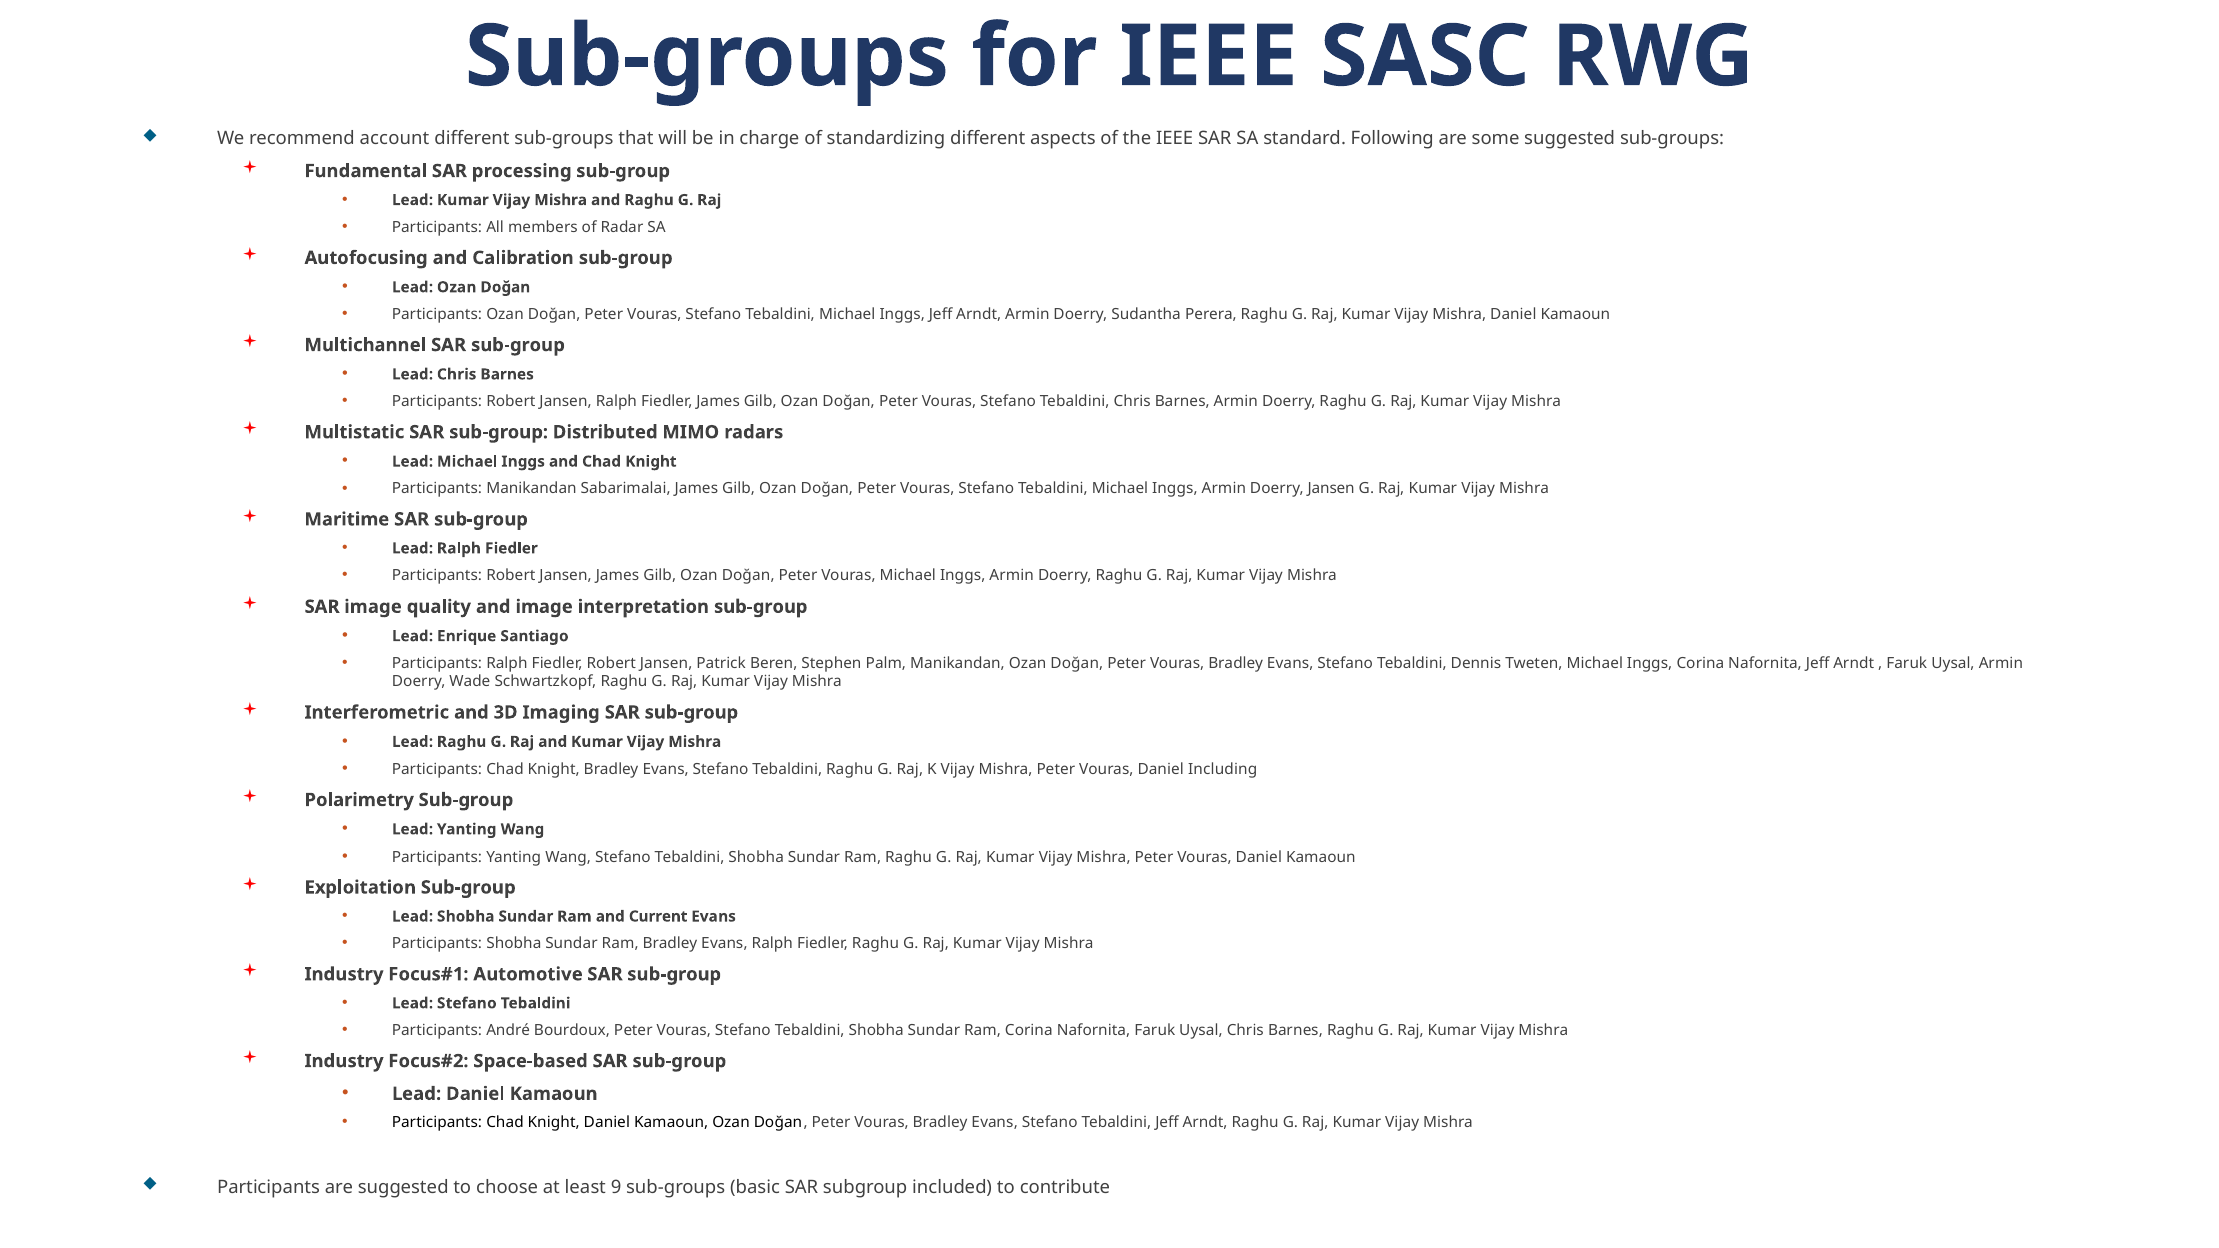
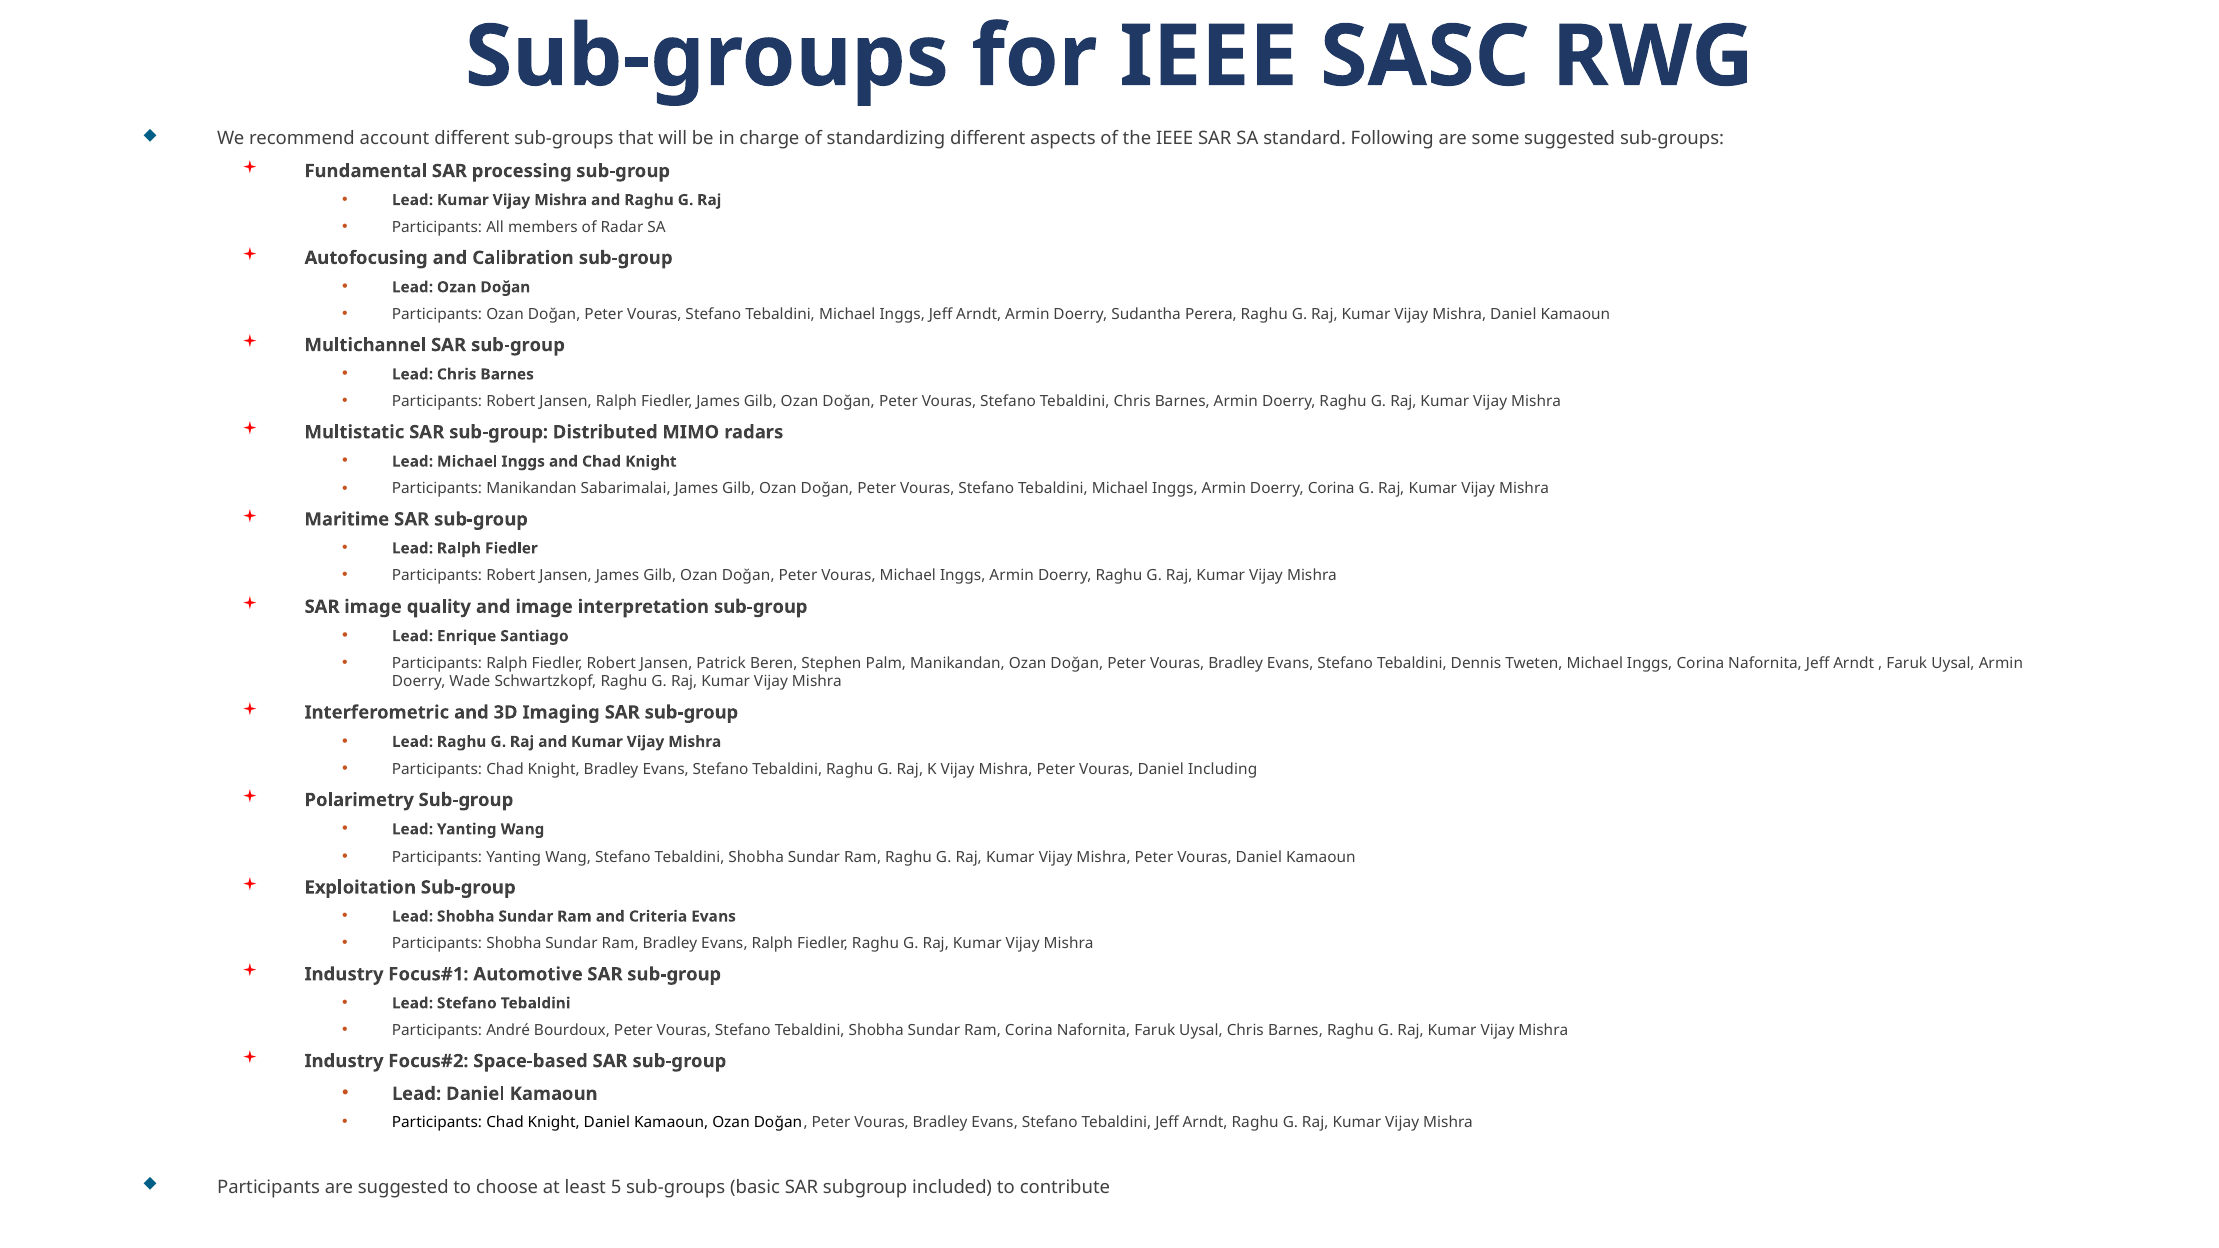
Doerry Jansen: Jansen -> Corina
Current: Current -> Criteria
9: 9 -> 5
